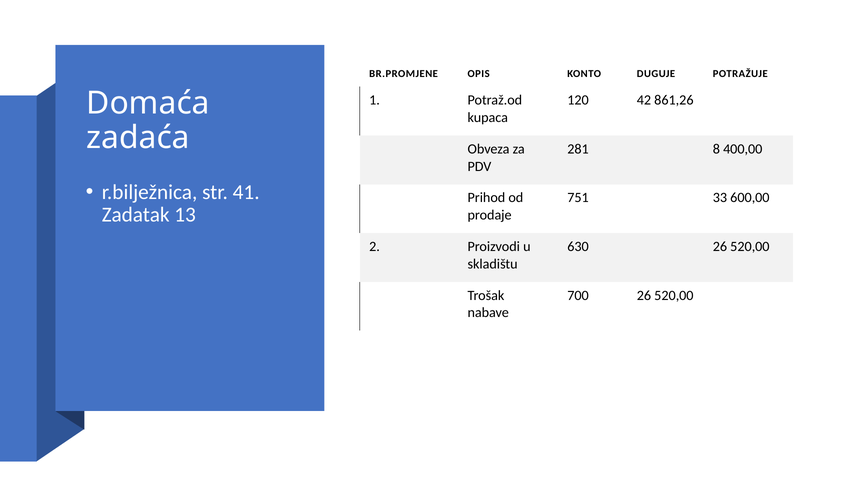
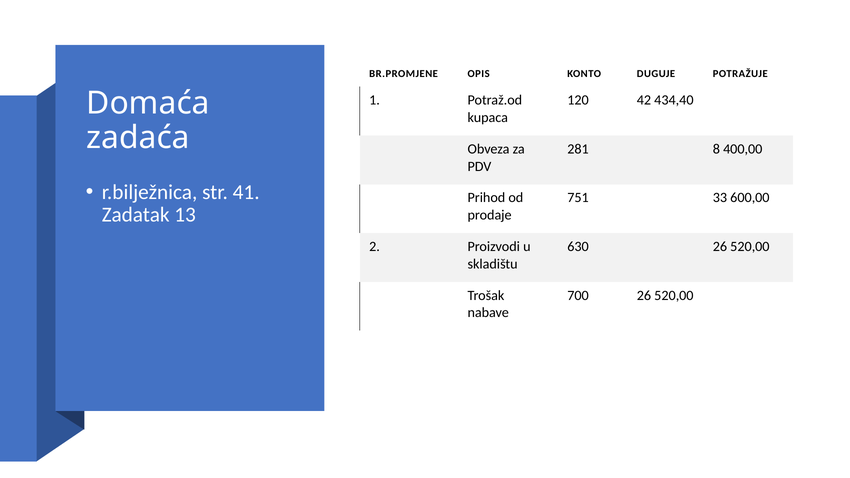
861,26: 861,26 -> 434,40
